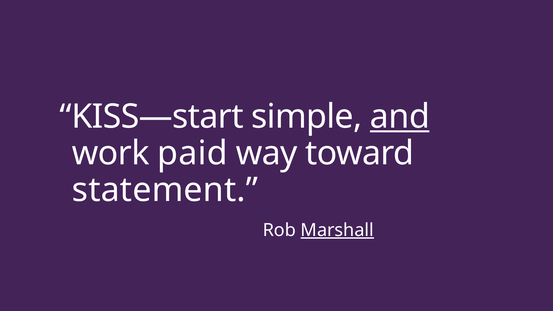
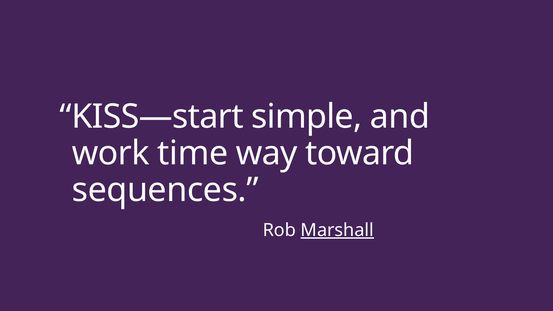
and underline: present -> none
paid: paid -> time
statement: statement -> sequences
